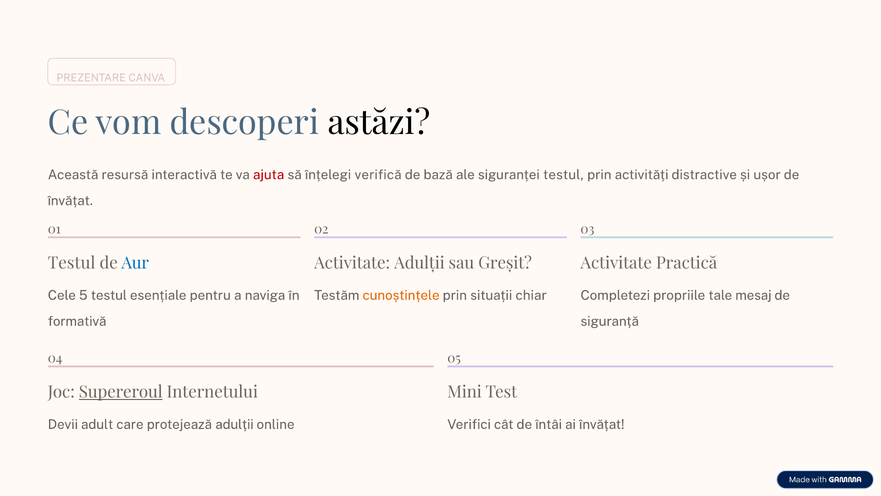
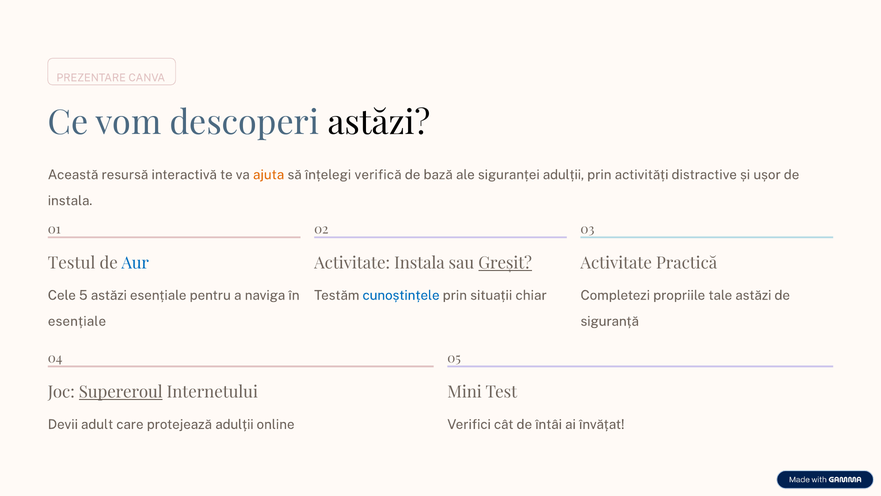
ajuta colour: red -> orange
siguranței testul: testul -> adulții
învățat at (70, 201): învățat -> instala
Activitate Adulții: Adulții -> Instala
Greșit underline: none -> present
5 testul: testul -> astăzi
cunoștințele colour: orange -> blue
tale mesaj: mesaj -> astăzi
formativă at (77, 321): formativă -> esențiale
